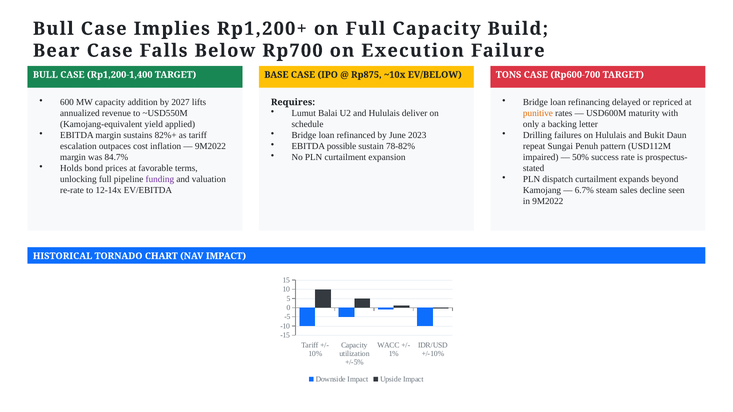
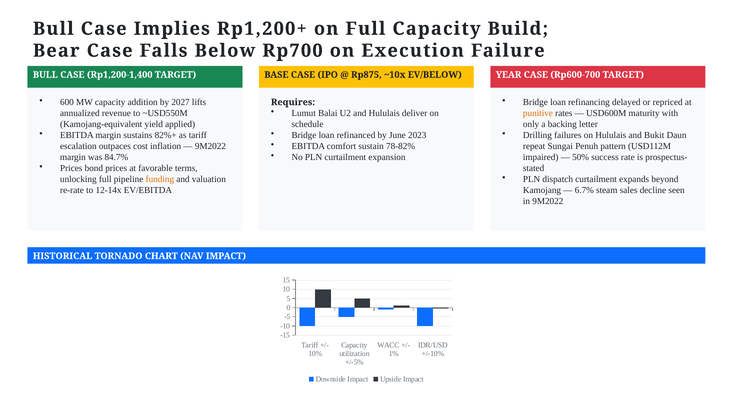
TONS: TONS -> YEAR
possible: possible -> comfort
Holds at (71, 168): Holds -> Prices
funding colour: purple -> orange
